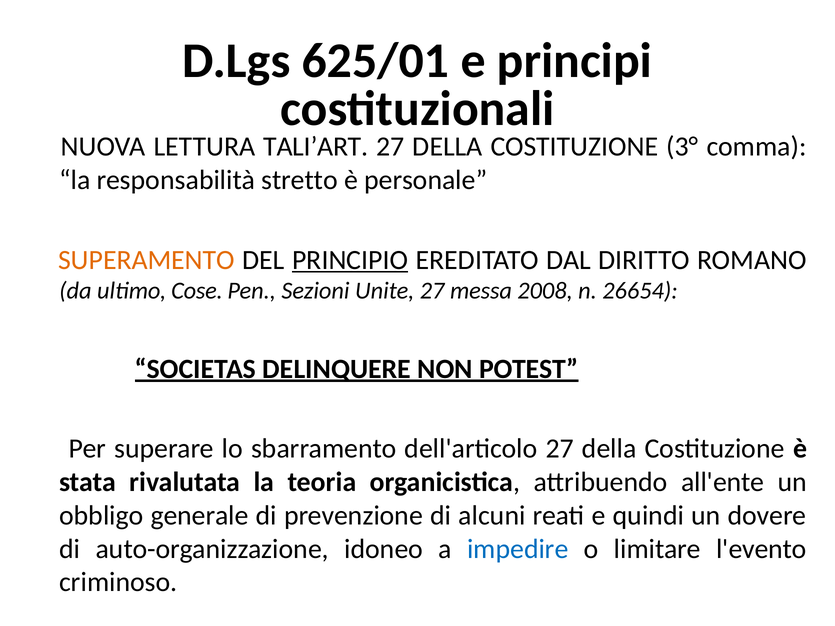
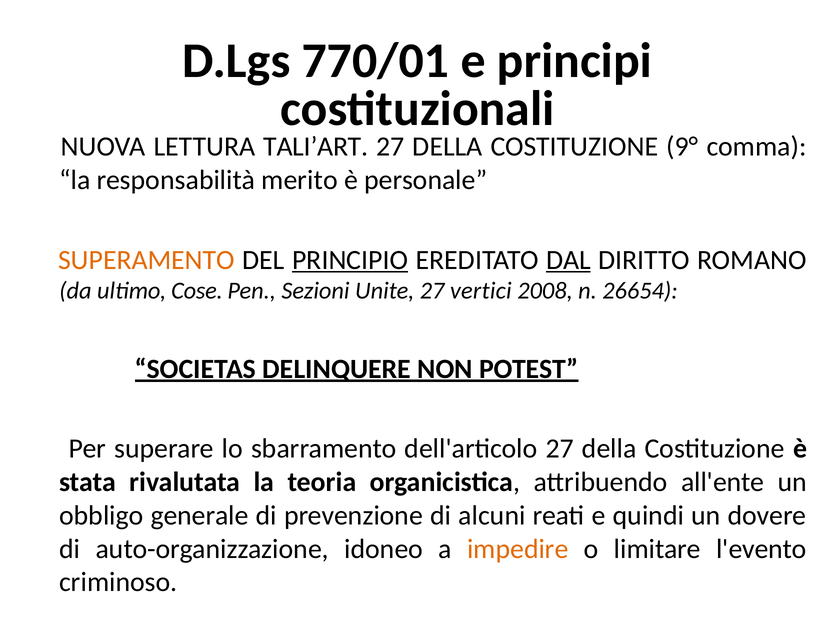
625/01: 625/01 -> 770/01
3°: 3° -> 9°
stretto: stretto -> merito
DAL underline: none -> present
messa: messa -> vertici
impedire colour: blue -> orange
